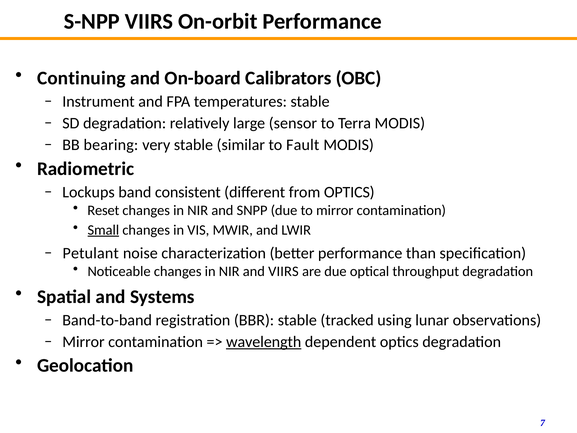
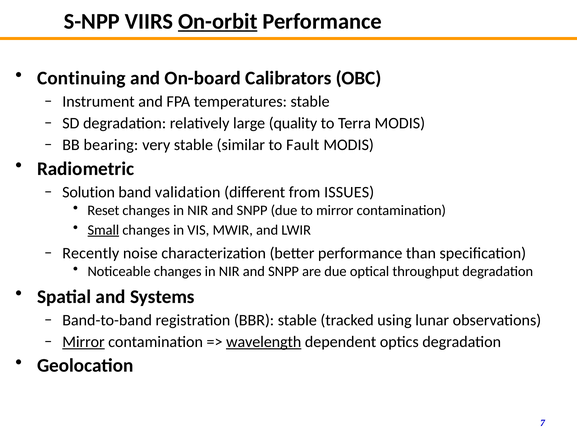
On-orbit underline: none -> present
sensor: sensor -> quality
Lockups: Lockups -> Solution
consistent: consistent -> validation
from OPTICS: OPTICS -> ISSUES
Petulant: Petulant -> Recently
VIIRS at (283, 271): VIIRS -> SNPP
Mirror at (83, 342) underline: none -> present
